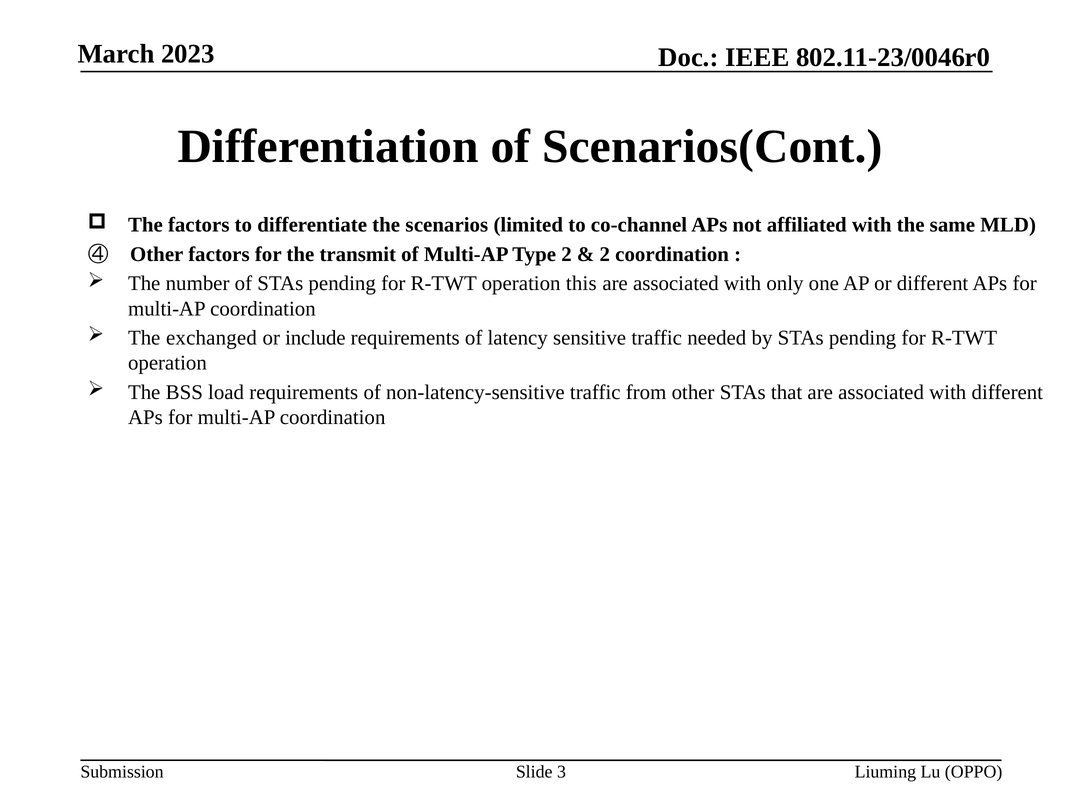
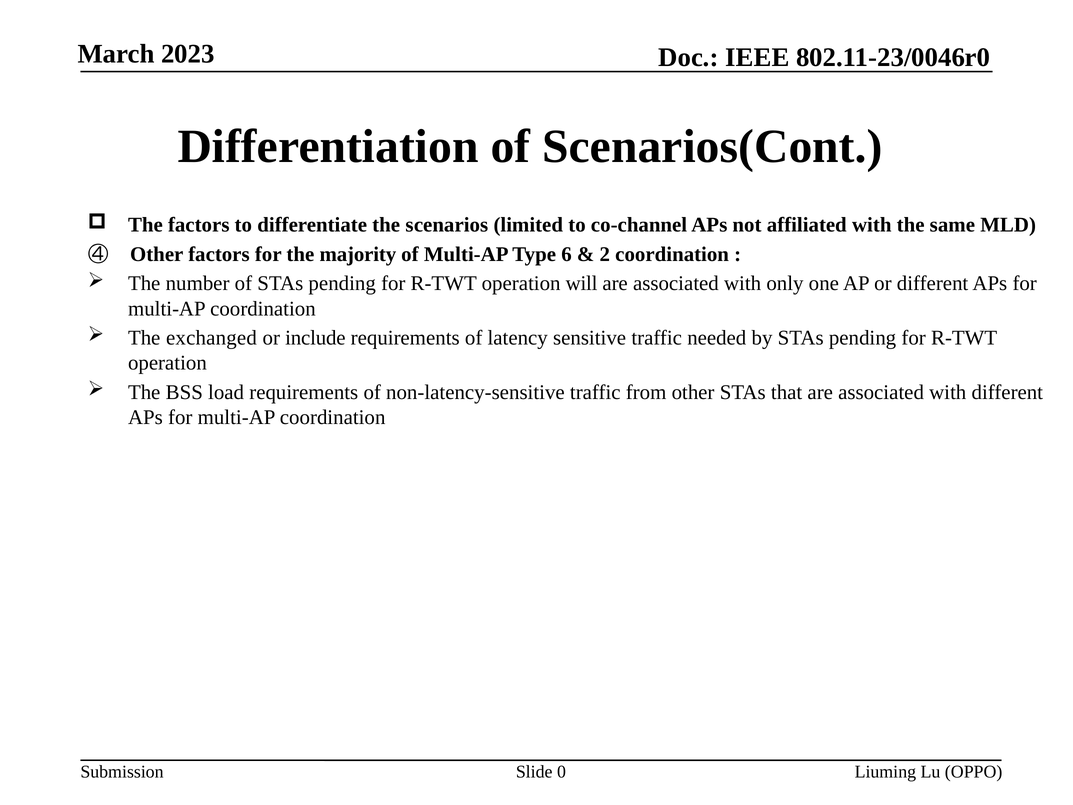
transmit: transmit -> majority
Type 2: 2 -> 6
this: this -> will
3: 3 -> 0
